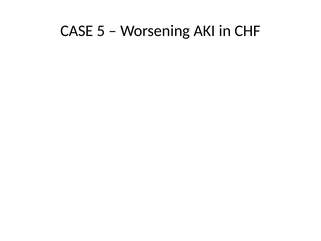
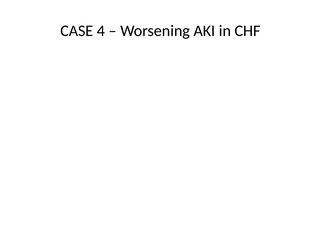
5: 5 -> 4
